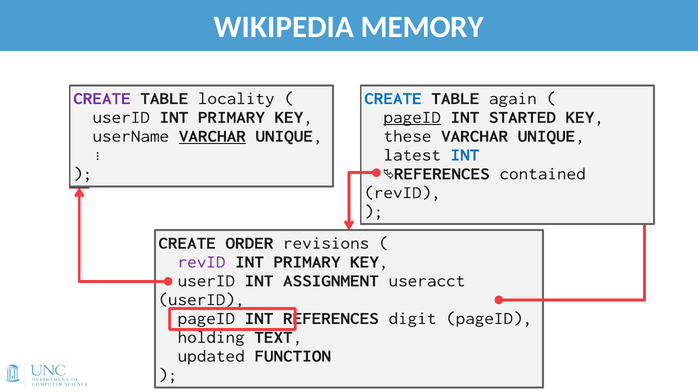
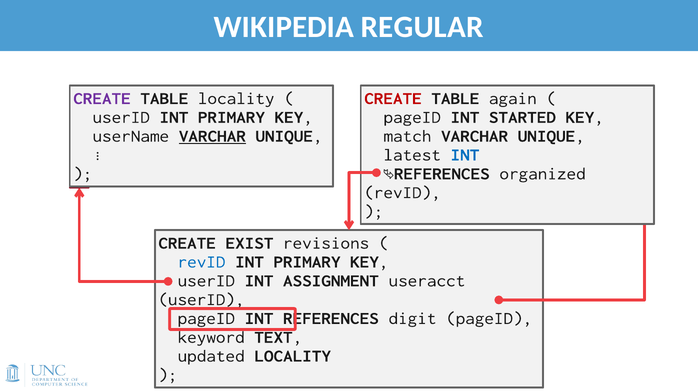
MEMORY: MEMORY -> REGULAR
CREATE at (393, 98) colour: blue -> red
pageID at (412, 117) underline: present -> none
these: these -> match
contained: contained -> organized
ORDER: ORDER -> EXIST
revID at (202, 262) colour: purple -> blue
holding: holding -> keyword
updated FUNCTION: FUNCTION -> LOCALITY
